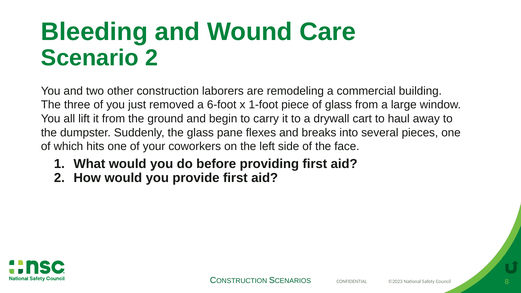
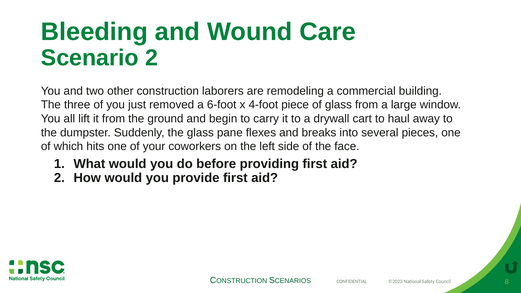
1-foot: 1-foot -> 4-foot
